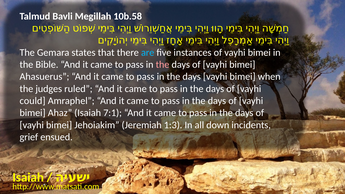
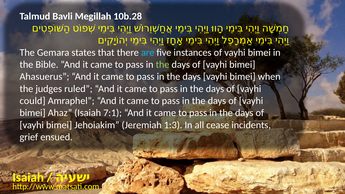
10b.58: 10b.58 -> 10b.28
the at (163, 65) colour: pink -> light green
down: down -> cease
